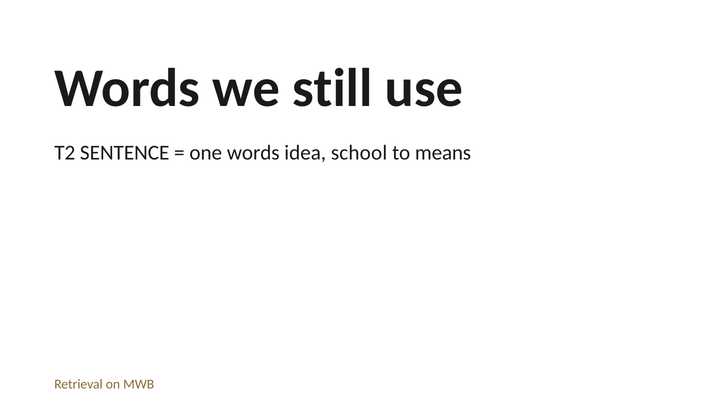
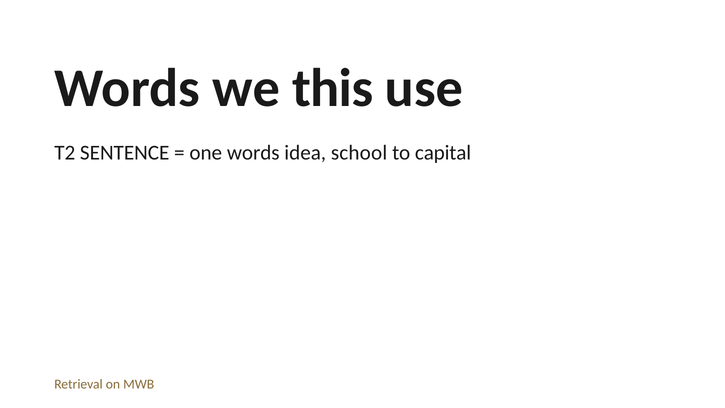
still: still -> this
means: means -> capital
